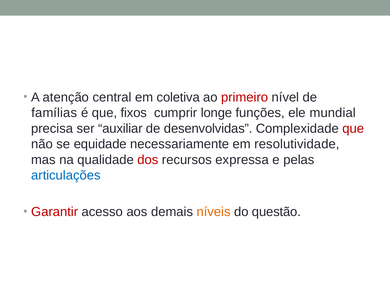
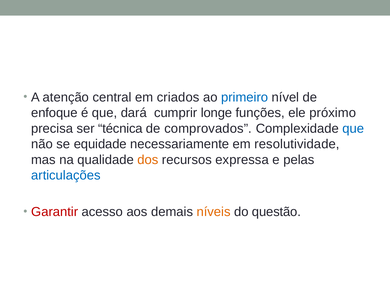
coletiva: coletiva -> criados
primeiro colour: red -> blue
famílias: famílias -> enfoque
fixos: fixos -> dará
mundial: mundial -> próximo
auxiliar: auxiliar -> técnica
desenvolvidas: desenvolvidas -> comprovados
que at (353, 128) colour: red -> blue
dos colour: red -> orange
